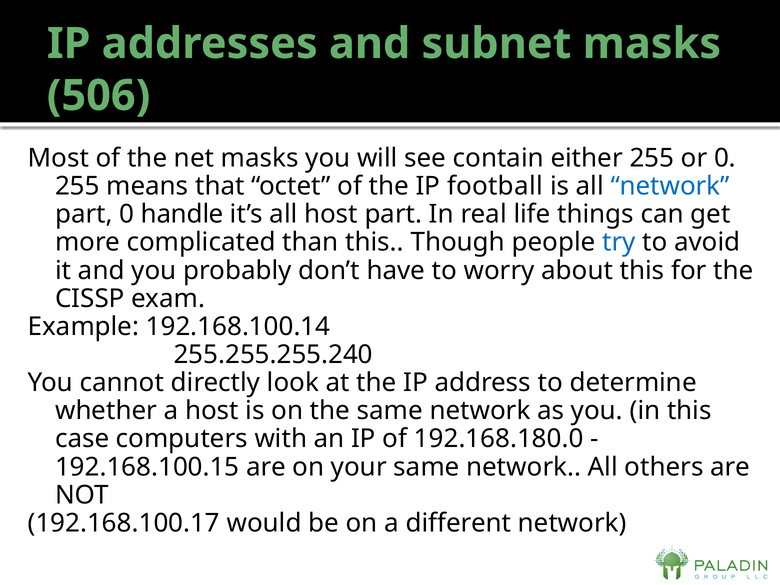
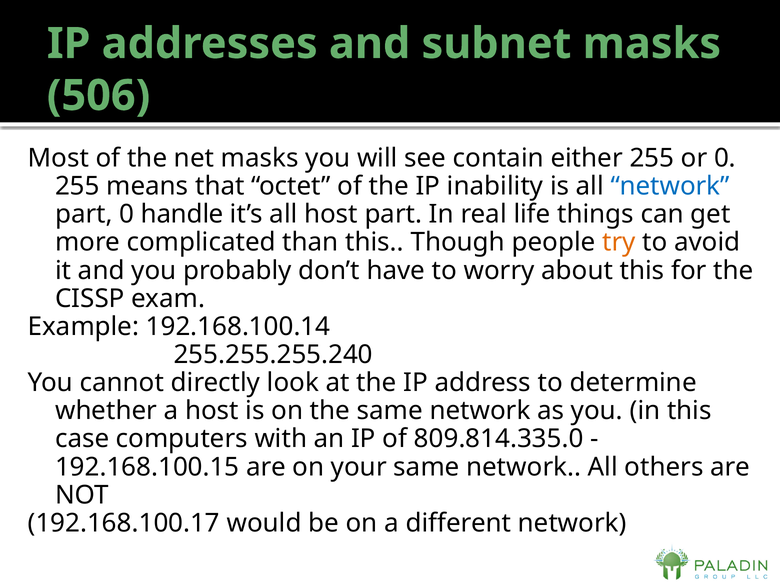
football: football -> inability
try colour: blue -> orange
192.168.180.0: 192.168.180.0 -> 809.814.335.0
